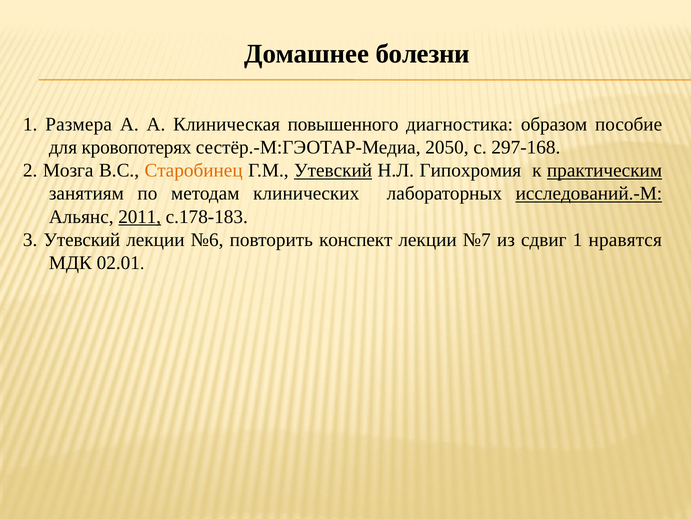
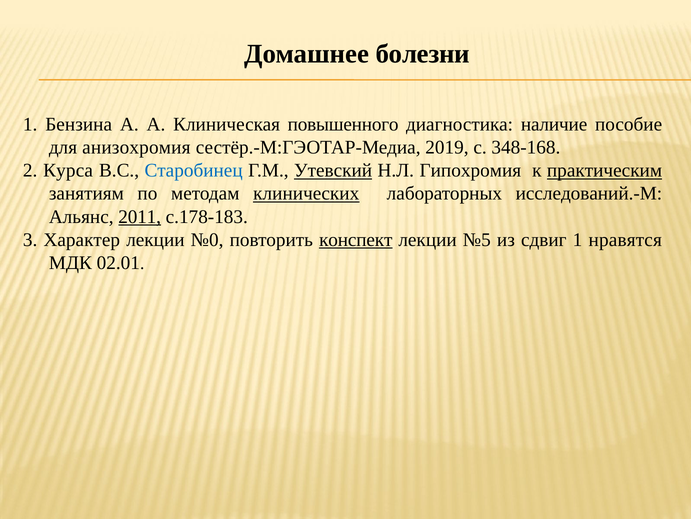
Размера: Размера -> Бензина
образом: образом -> наличие
кровопотерях: кровопотерях -> анизохромия
2050: 2050 -> 2019
297-168: 297-168 -> 348-168
Мозга: Мозга -> Курса
Старобинец colour: orange -> blue
клинических underline: none -> present
исследований.-М underline: present -> none
3 Утевский: Утевский -> Характер
№6: №6 -> №0
конспект underline: none -> present
№7: №7 -> №5
